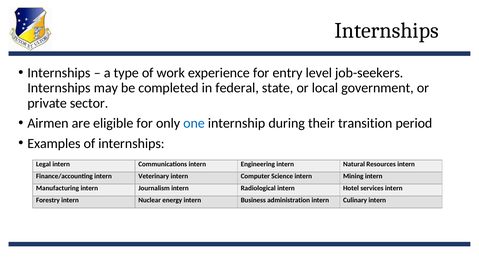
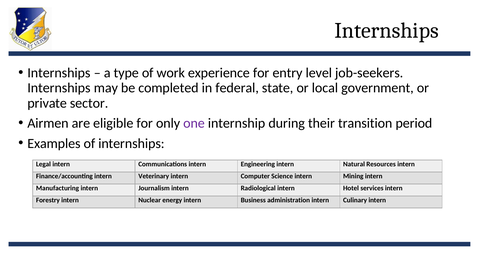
one colour: blue -> purple
